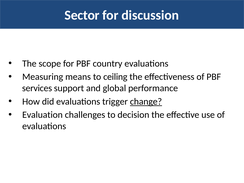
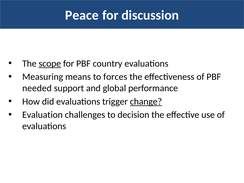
Sector: Sector -> Peace
scope underline: none -> present
ceiling: ceiling -> forces
services: services -> needed
